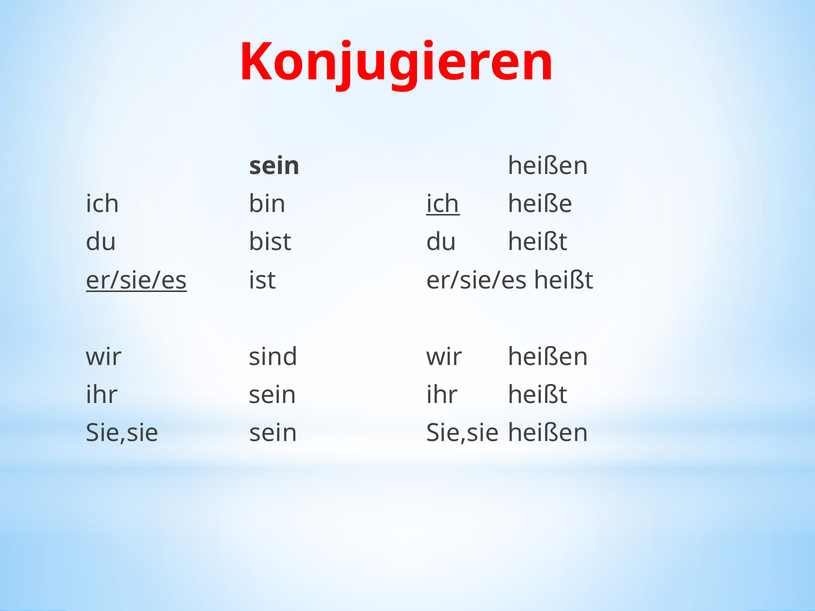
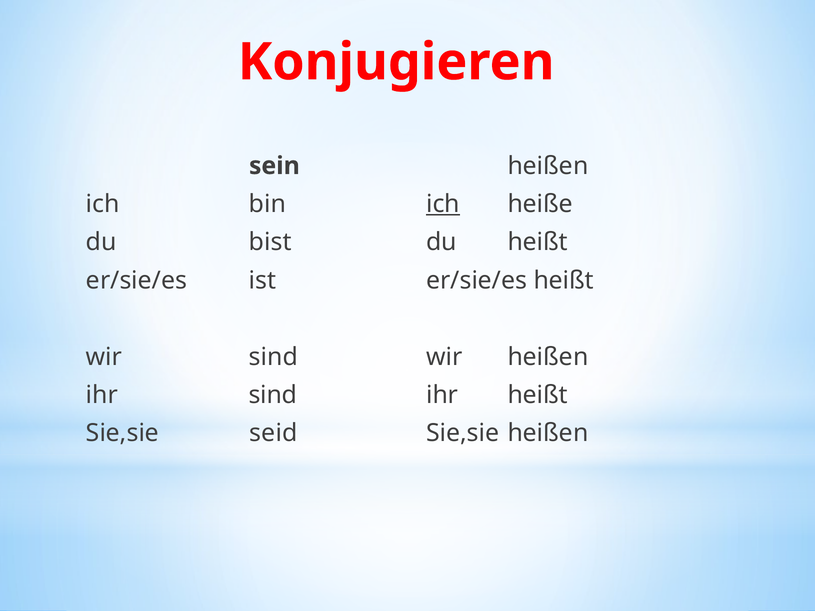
er/sie/es at (137, 281) underline: present -> none
ihr sein: sein -> sind
Sie,sie sein: sein -> seid
